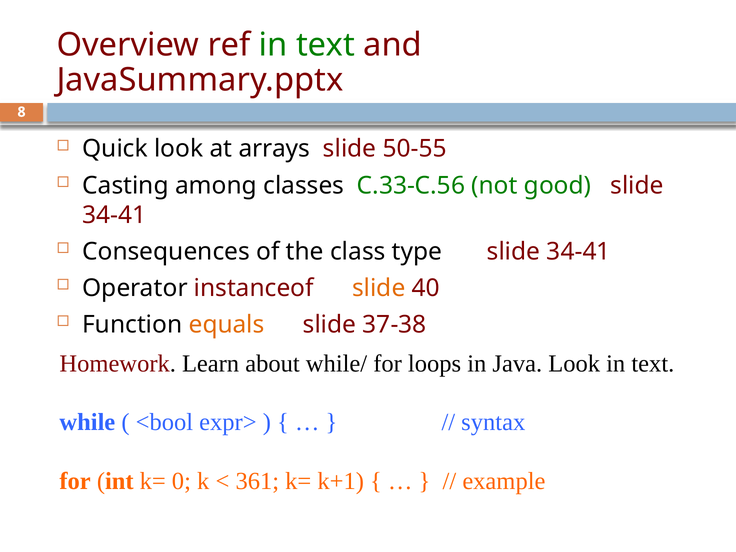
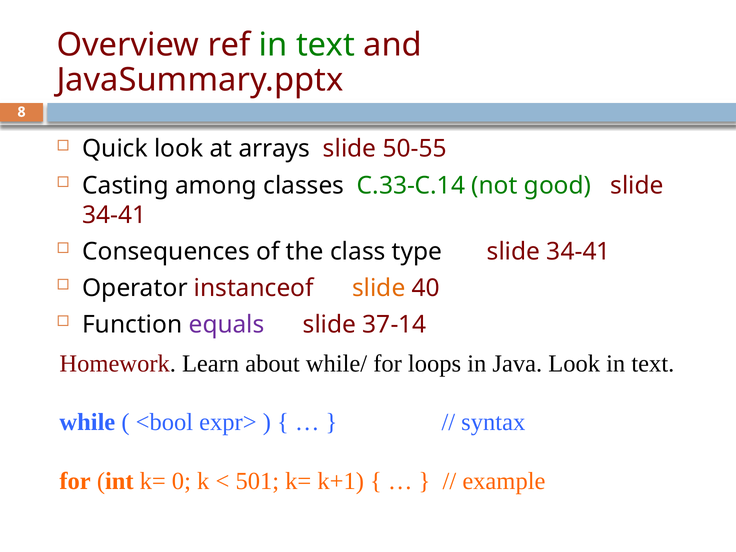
C.33-C.56: C.33-C.56 -> C.33-C.14
equals colour: orange -> purple
37-38: 37-38 -> 37-14
361: 361 -> 501
